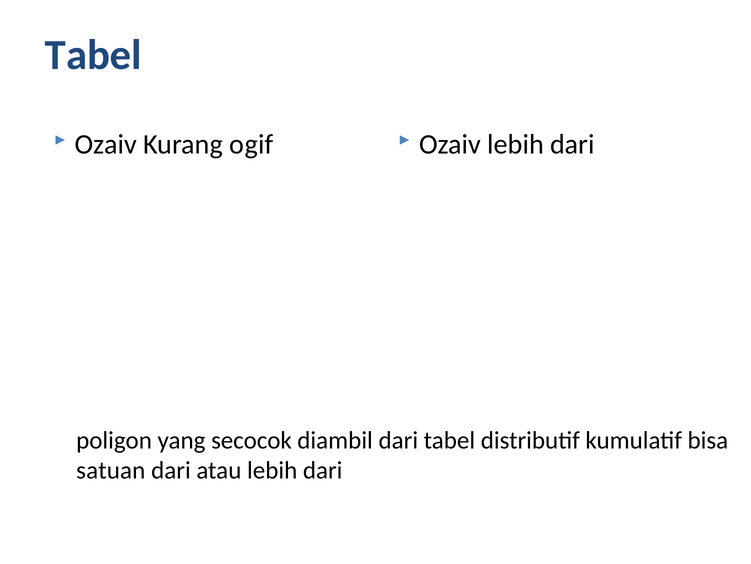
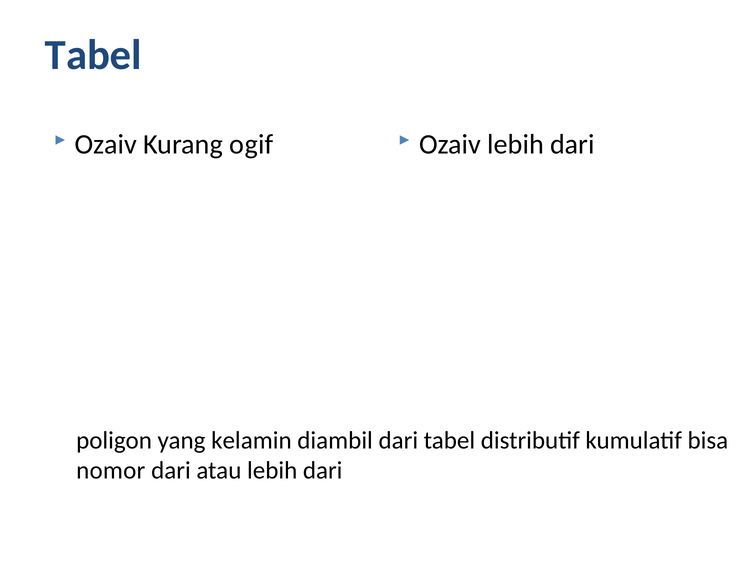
secocok: secocok -> kelamin
satuan: satuan -> nomor
